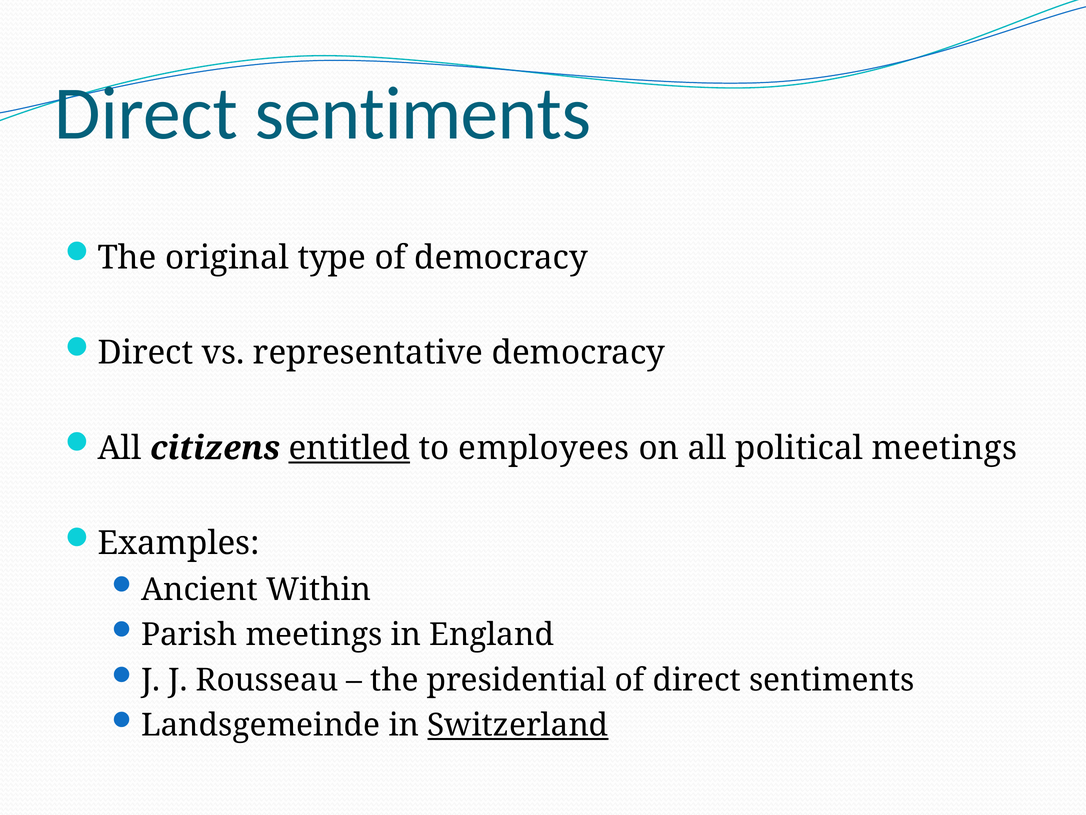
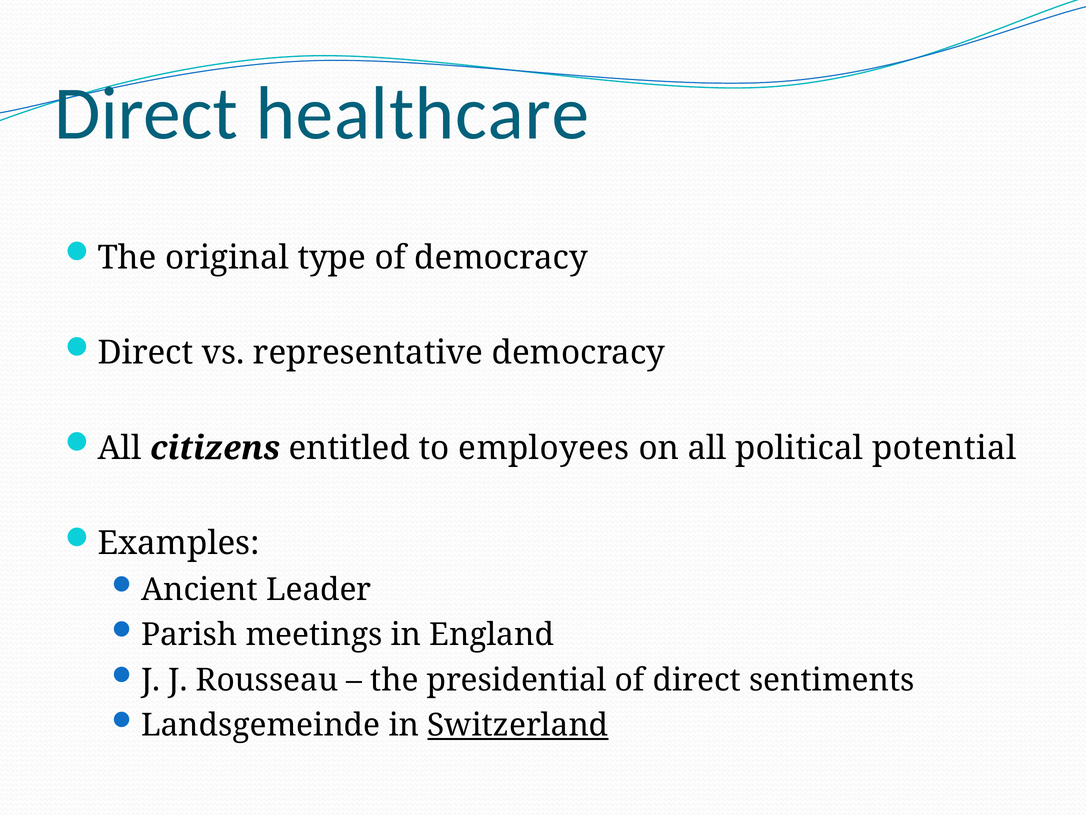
sentiments at (423, 114): sentiments -> healthcare
entitled underline: present -> none
political meetings: meetings -> potential
Within: Within -> Leader
